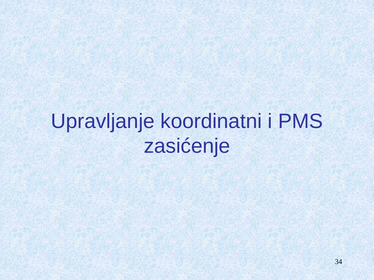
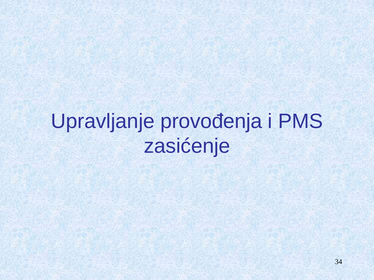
koordinatni: koordinatni -> provođenja
